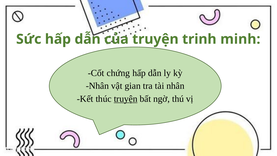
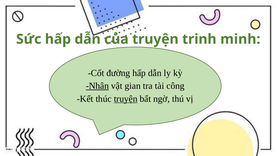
chứng: chứng -> đường
Nhân at (97, 86) underline: none -> present
tài nhân: nhân -> công
